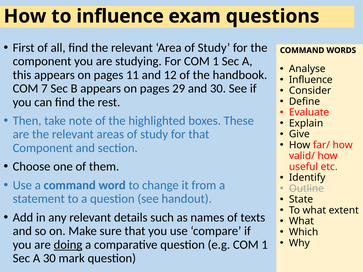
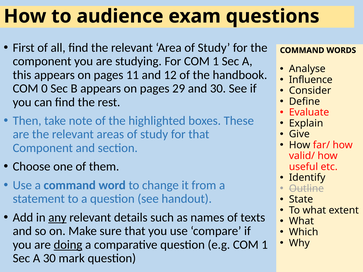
to influence: influence -> audience
7: 7 -> 0
any underline: none -> present
